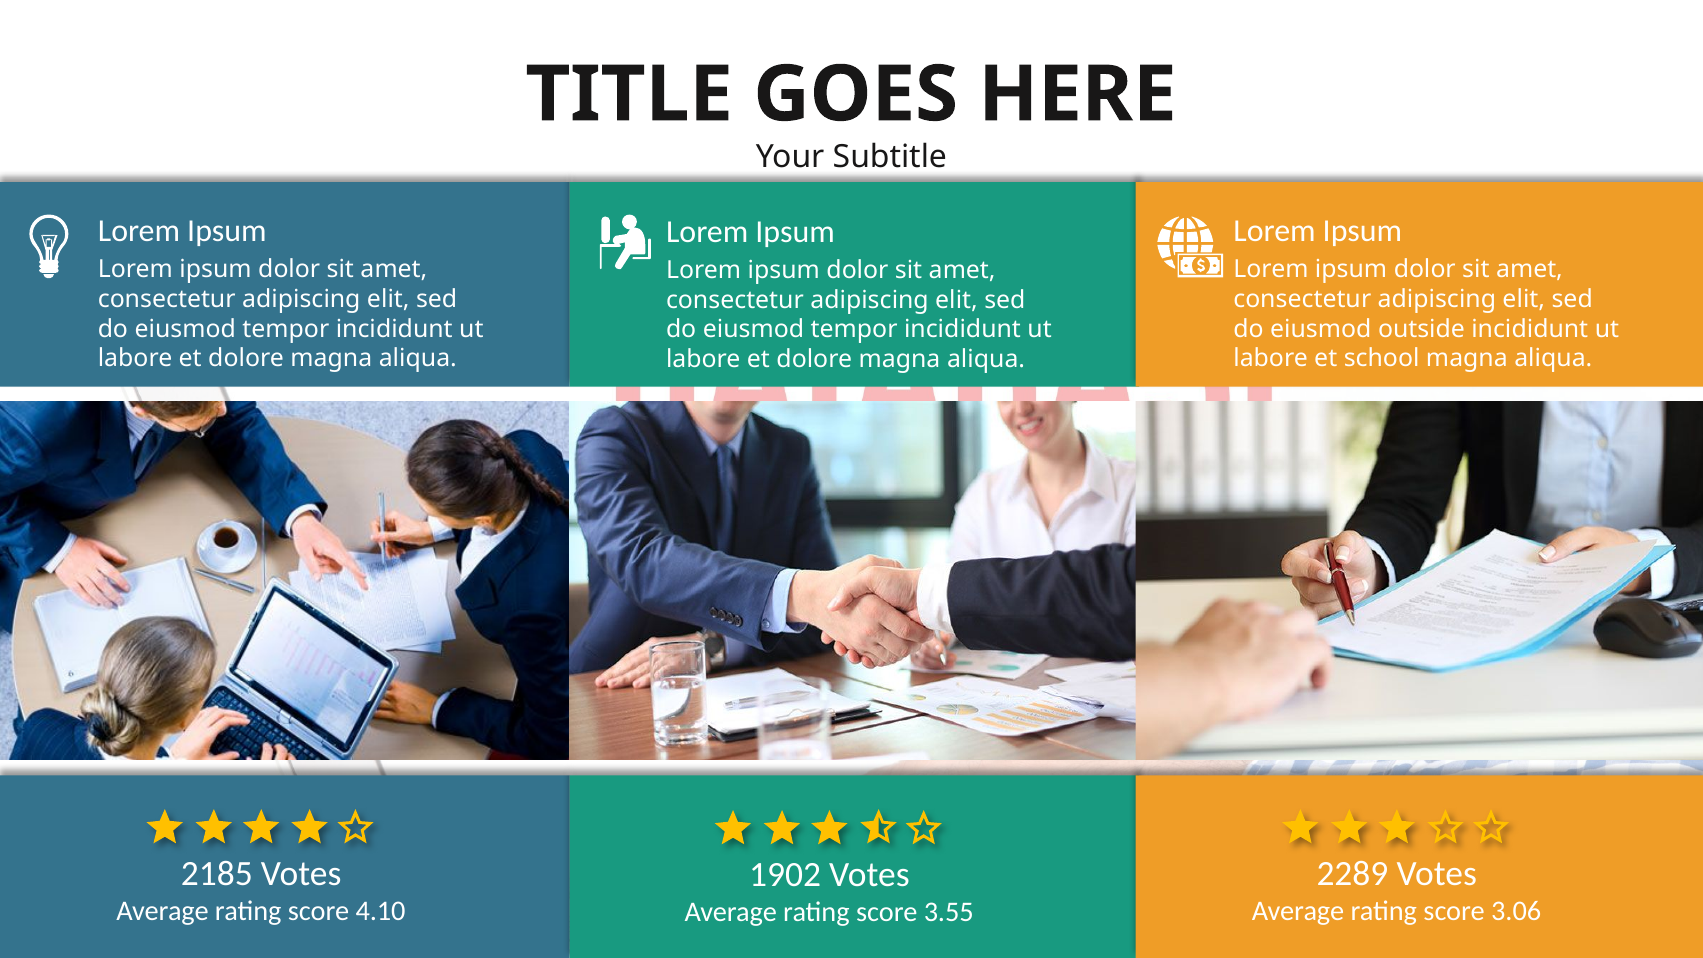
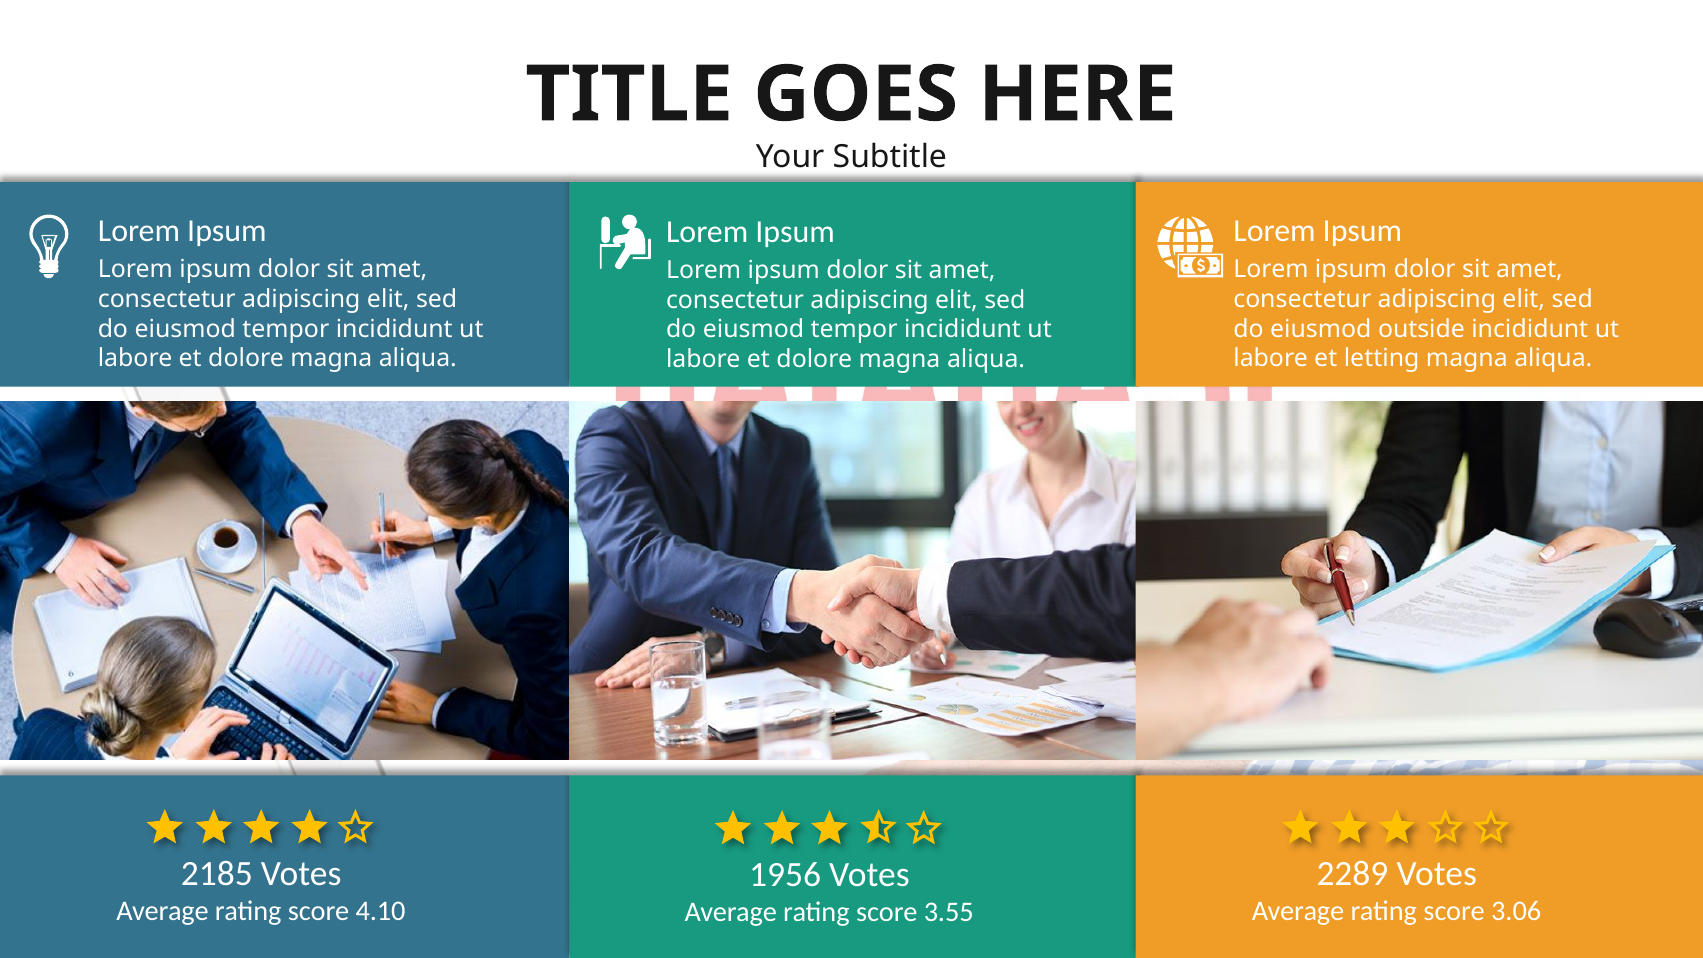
school: school -> letting
1902: 1902 -> 1956
